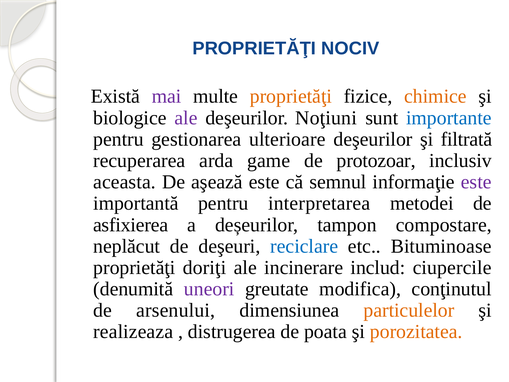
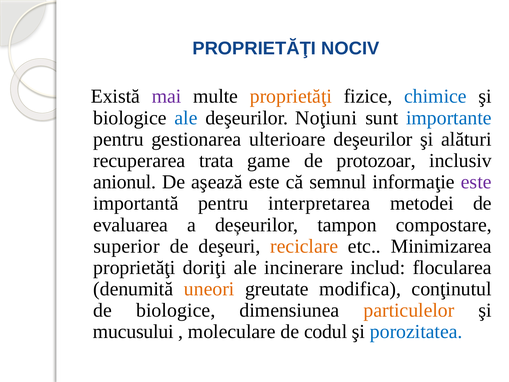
chimice colour: orange -> blue
ale at (186, 118) colour: purple -> blue
filtrată: filtrată -> alături
arda: arda -> trata
aceasta: aceasta -> anionul
asfixierea: asfixierea -> evaluarea
neplăcut: neplăcut -> superior
reciclare colour: blue -> orange
Bituminoase: Bituminoase -> Minimizarea
ciupercile: ciupercile -> flocularea
uneori colour: purple -> orange
de arsenului: arsenului -> biologice
realizeaza: realizeaza -> mucusului
distrugerea: distrugerea -> moleculare
poata: poata -> codul
porozitatea colour: orange -> blue
